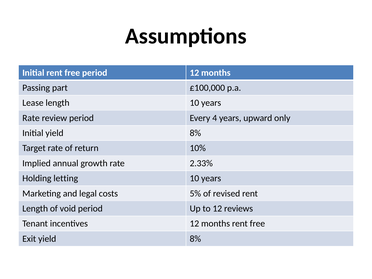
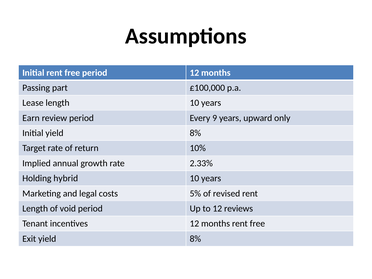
Rate at (31, 118): Rate -> Earn
4: 4 -> 9
letting: letting -> hybrid
